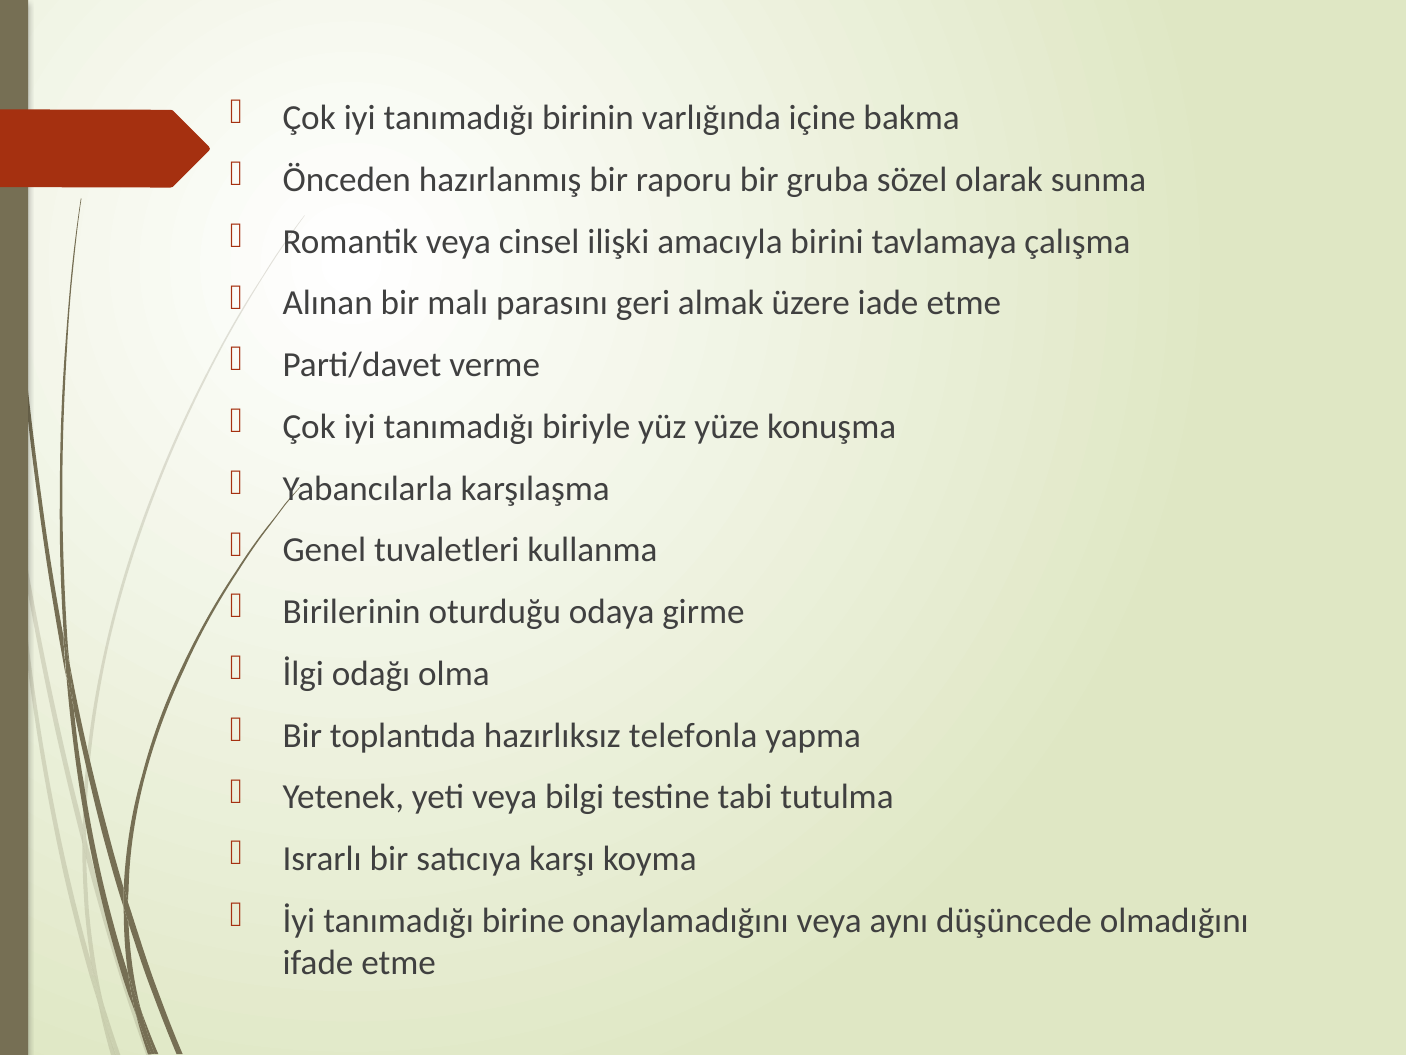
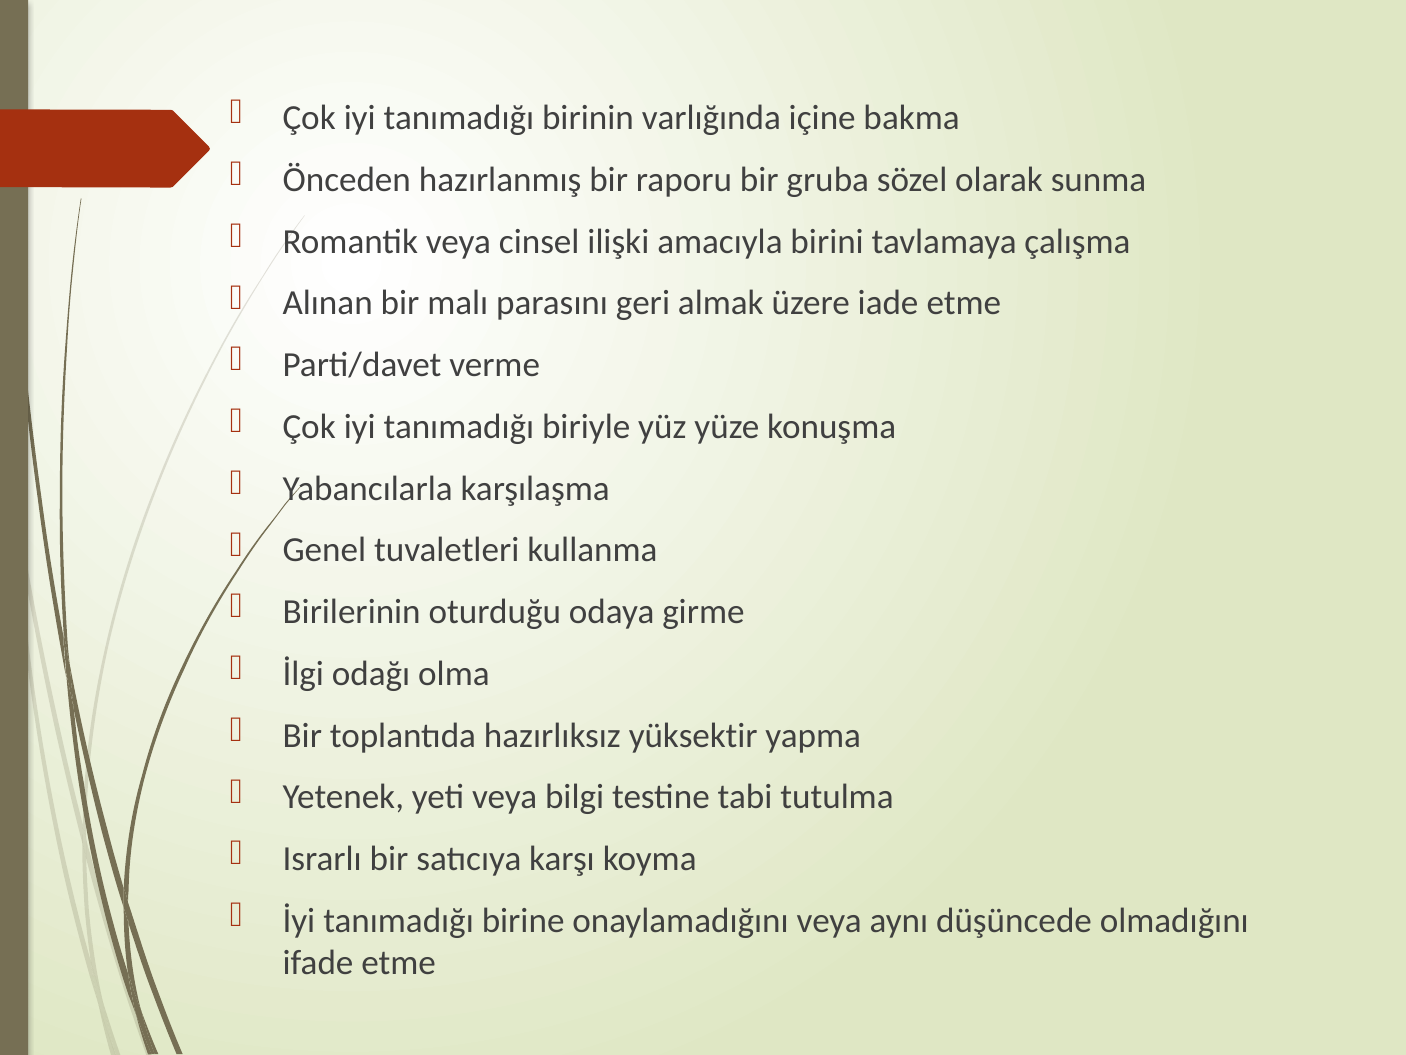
telefonla: telefonla -> yüksektir
